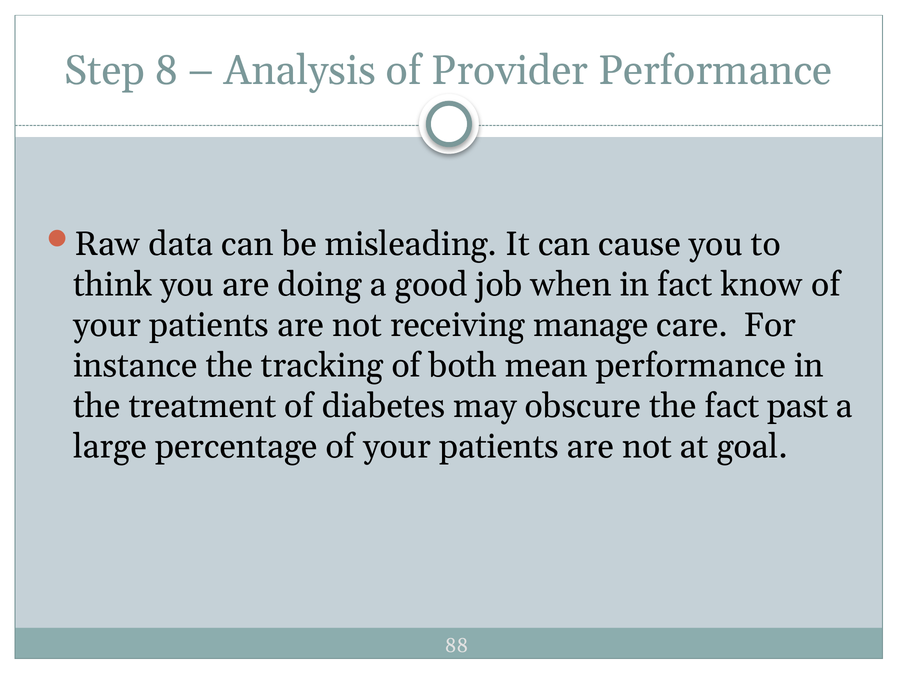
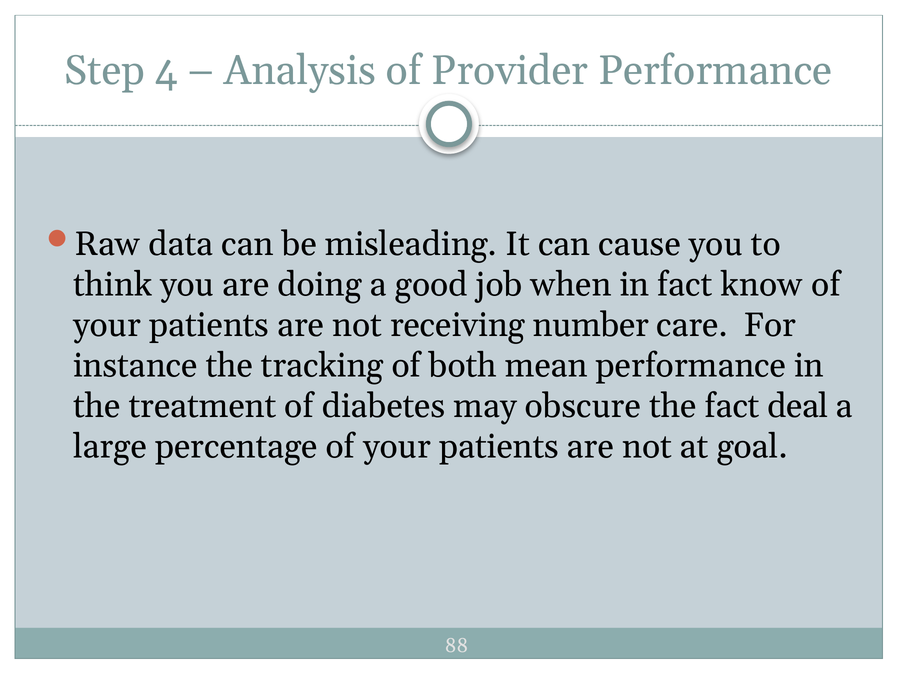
8: 8 -> 4
manage: manage -> number
past: past -> deal
